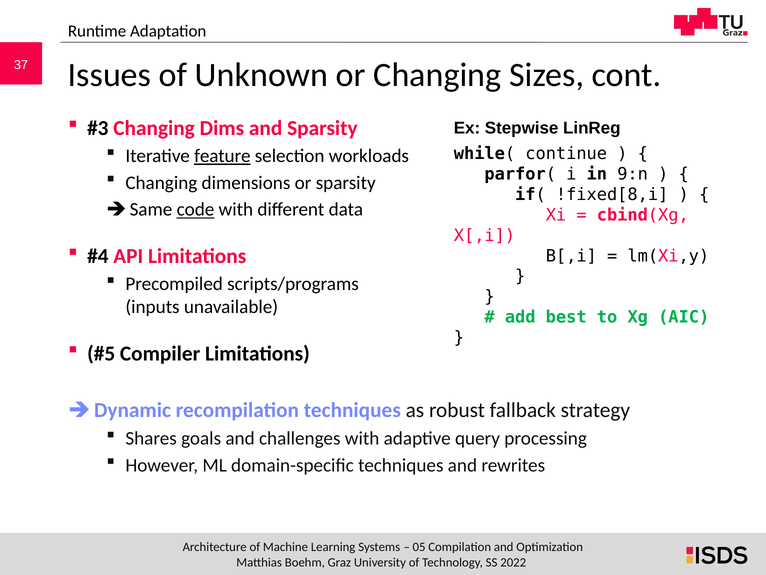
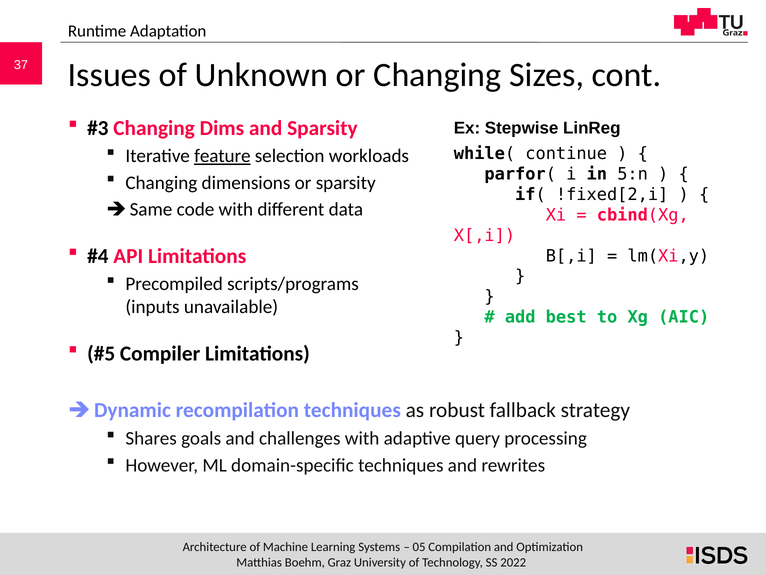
9:n: 9:n -> 5:n
!fixed[8,i: !fixed[8,i -> !fixed[2,i
code underline: present -> none
